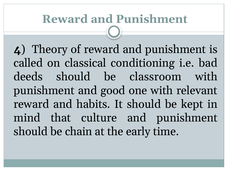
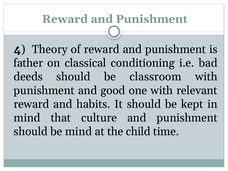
called: called -> father
be chain: chain -> mind
early: early -> child
